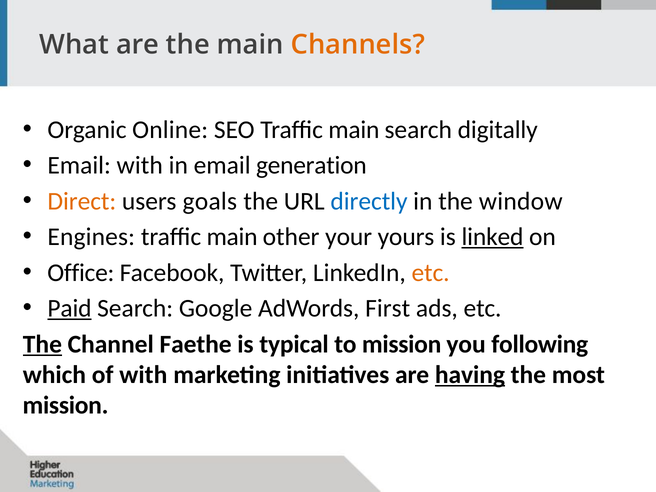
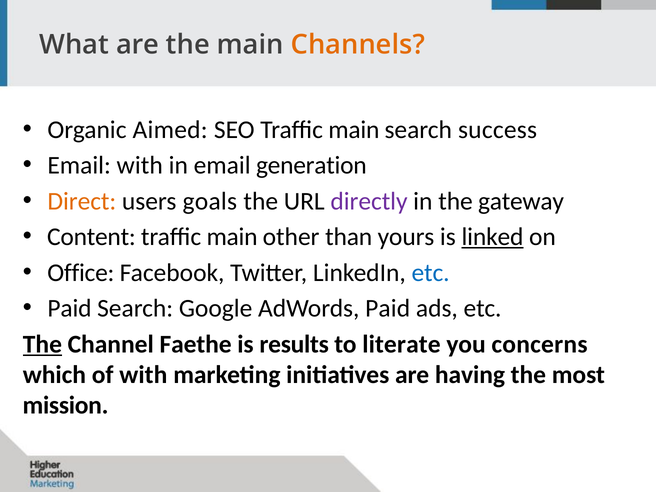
Online: Online -> Aimed
digitally: digitally -> success
directly colour: blue -> purple
window: window -> gateway
Engines: Engines -> Content
your: your -> than
etc at (431, 273) colour: orange -> blue
Paid at (70, 308) underline: present -> none
AdWords First: First -> Paid
typical: typical -> results
to mission: mission -> literate
following: following -> concerns
having underline: present -> none
